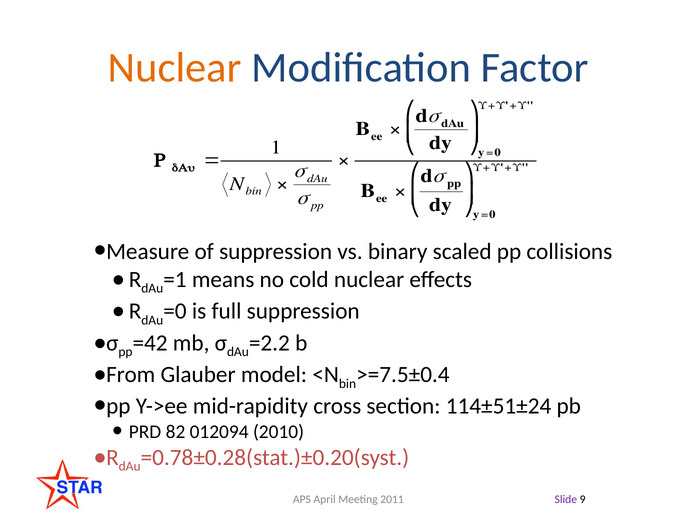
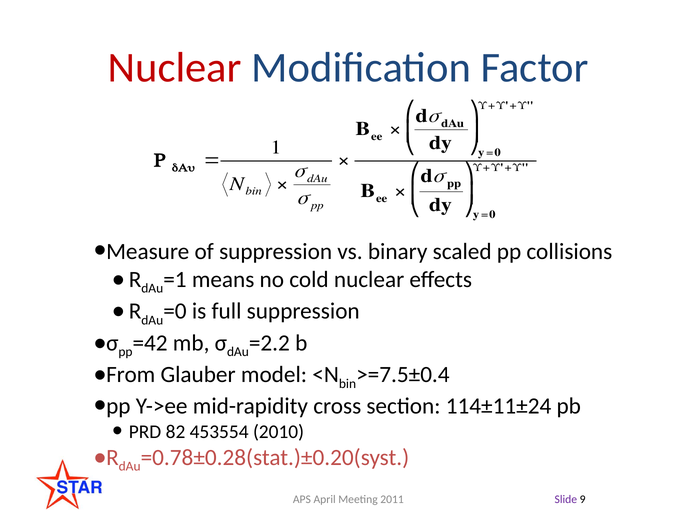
Nuclear at (175, 67) colour: orange -> red
114±51±24: 114±51±24 -> 114±11±24
012094: 012094 -> 453554
